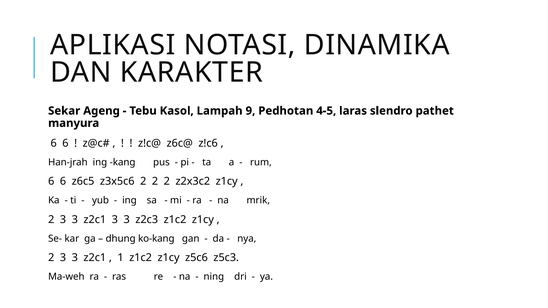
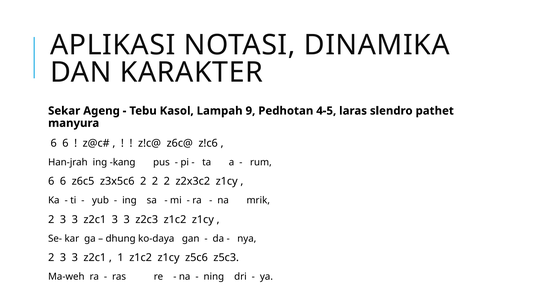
ko-kang: ko-kang -> ko-daya
